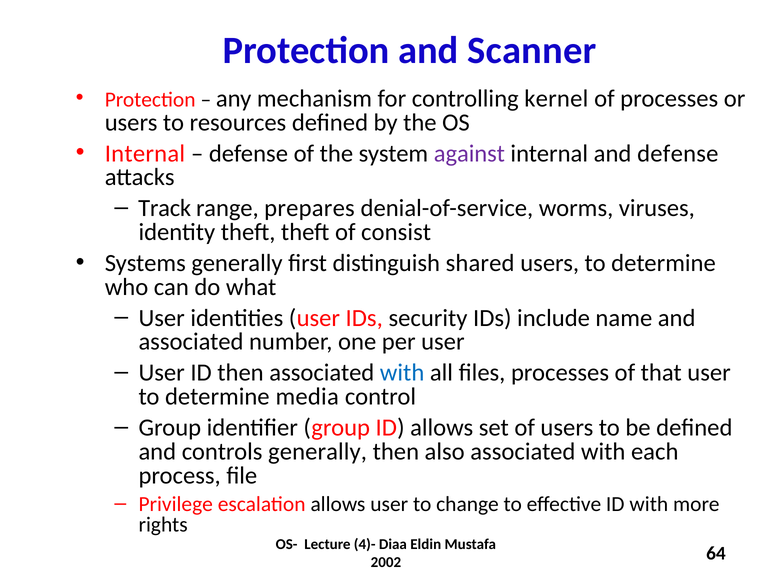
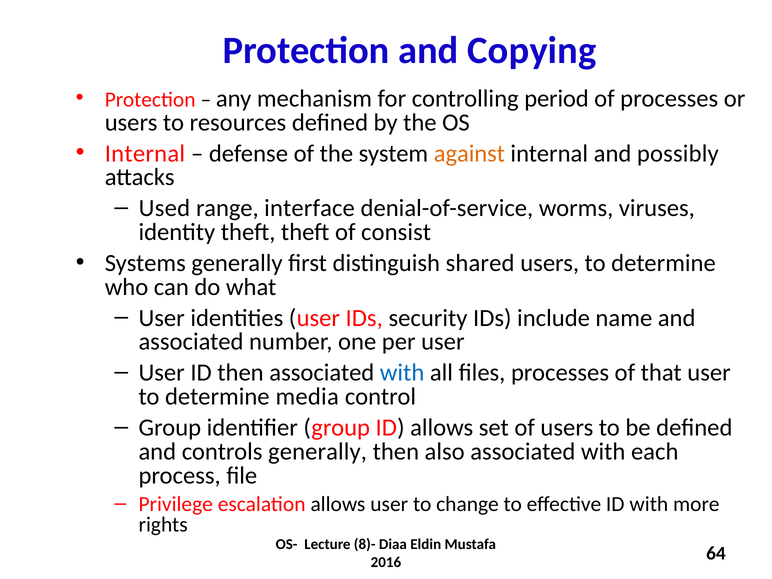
Scanner: Scanner -> Copying
kernel: kernel -> period
against colour: purple -> orange
and defense: defense -> possibly
Track: Track -> Used
prepares: prepares -> interface
4)-: 4)- -> 8)-
2002: 2002 -> 2016
